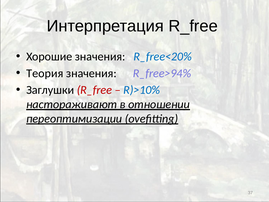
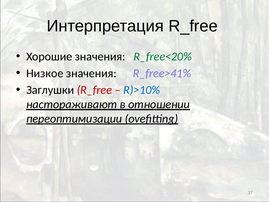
R_free<20% colour: blue -> green
Теория: Теория -> Низкое
R_free>94%: R_free>94% -> R_free>41%
